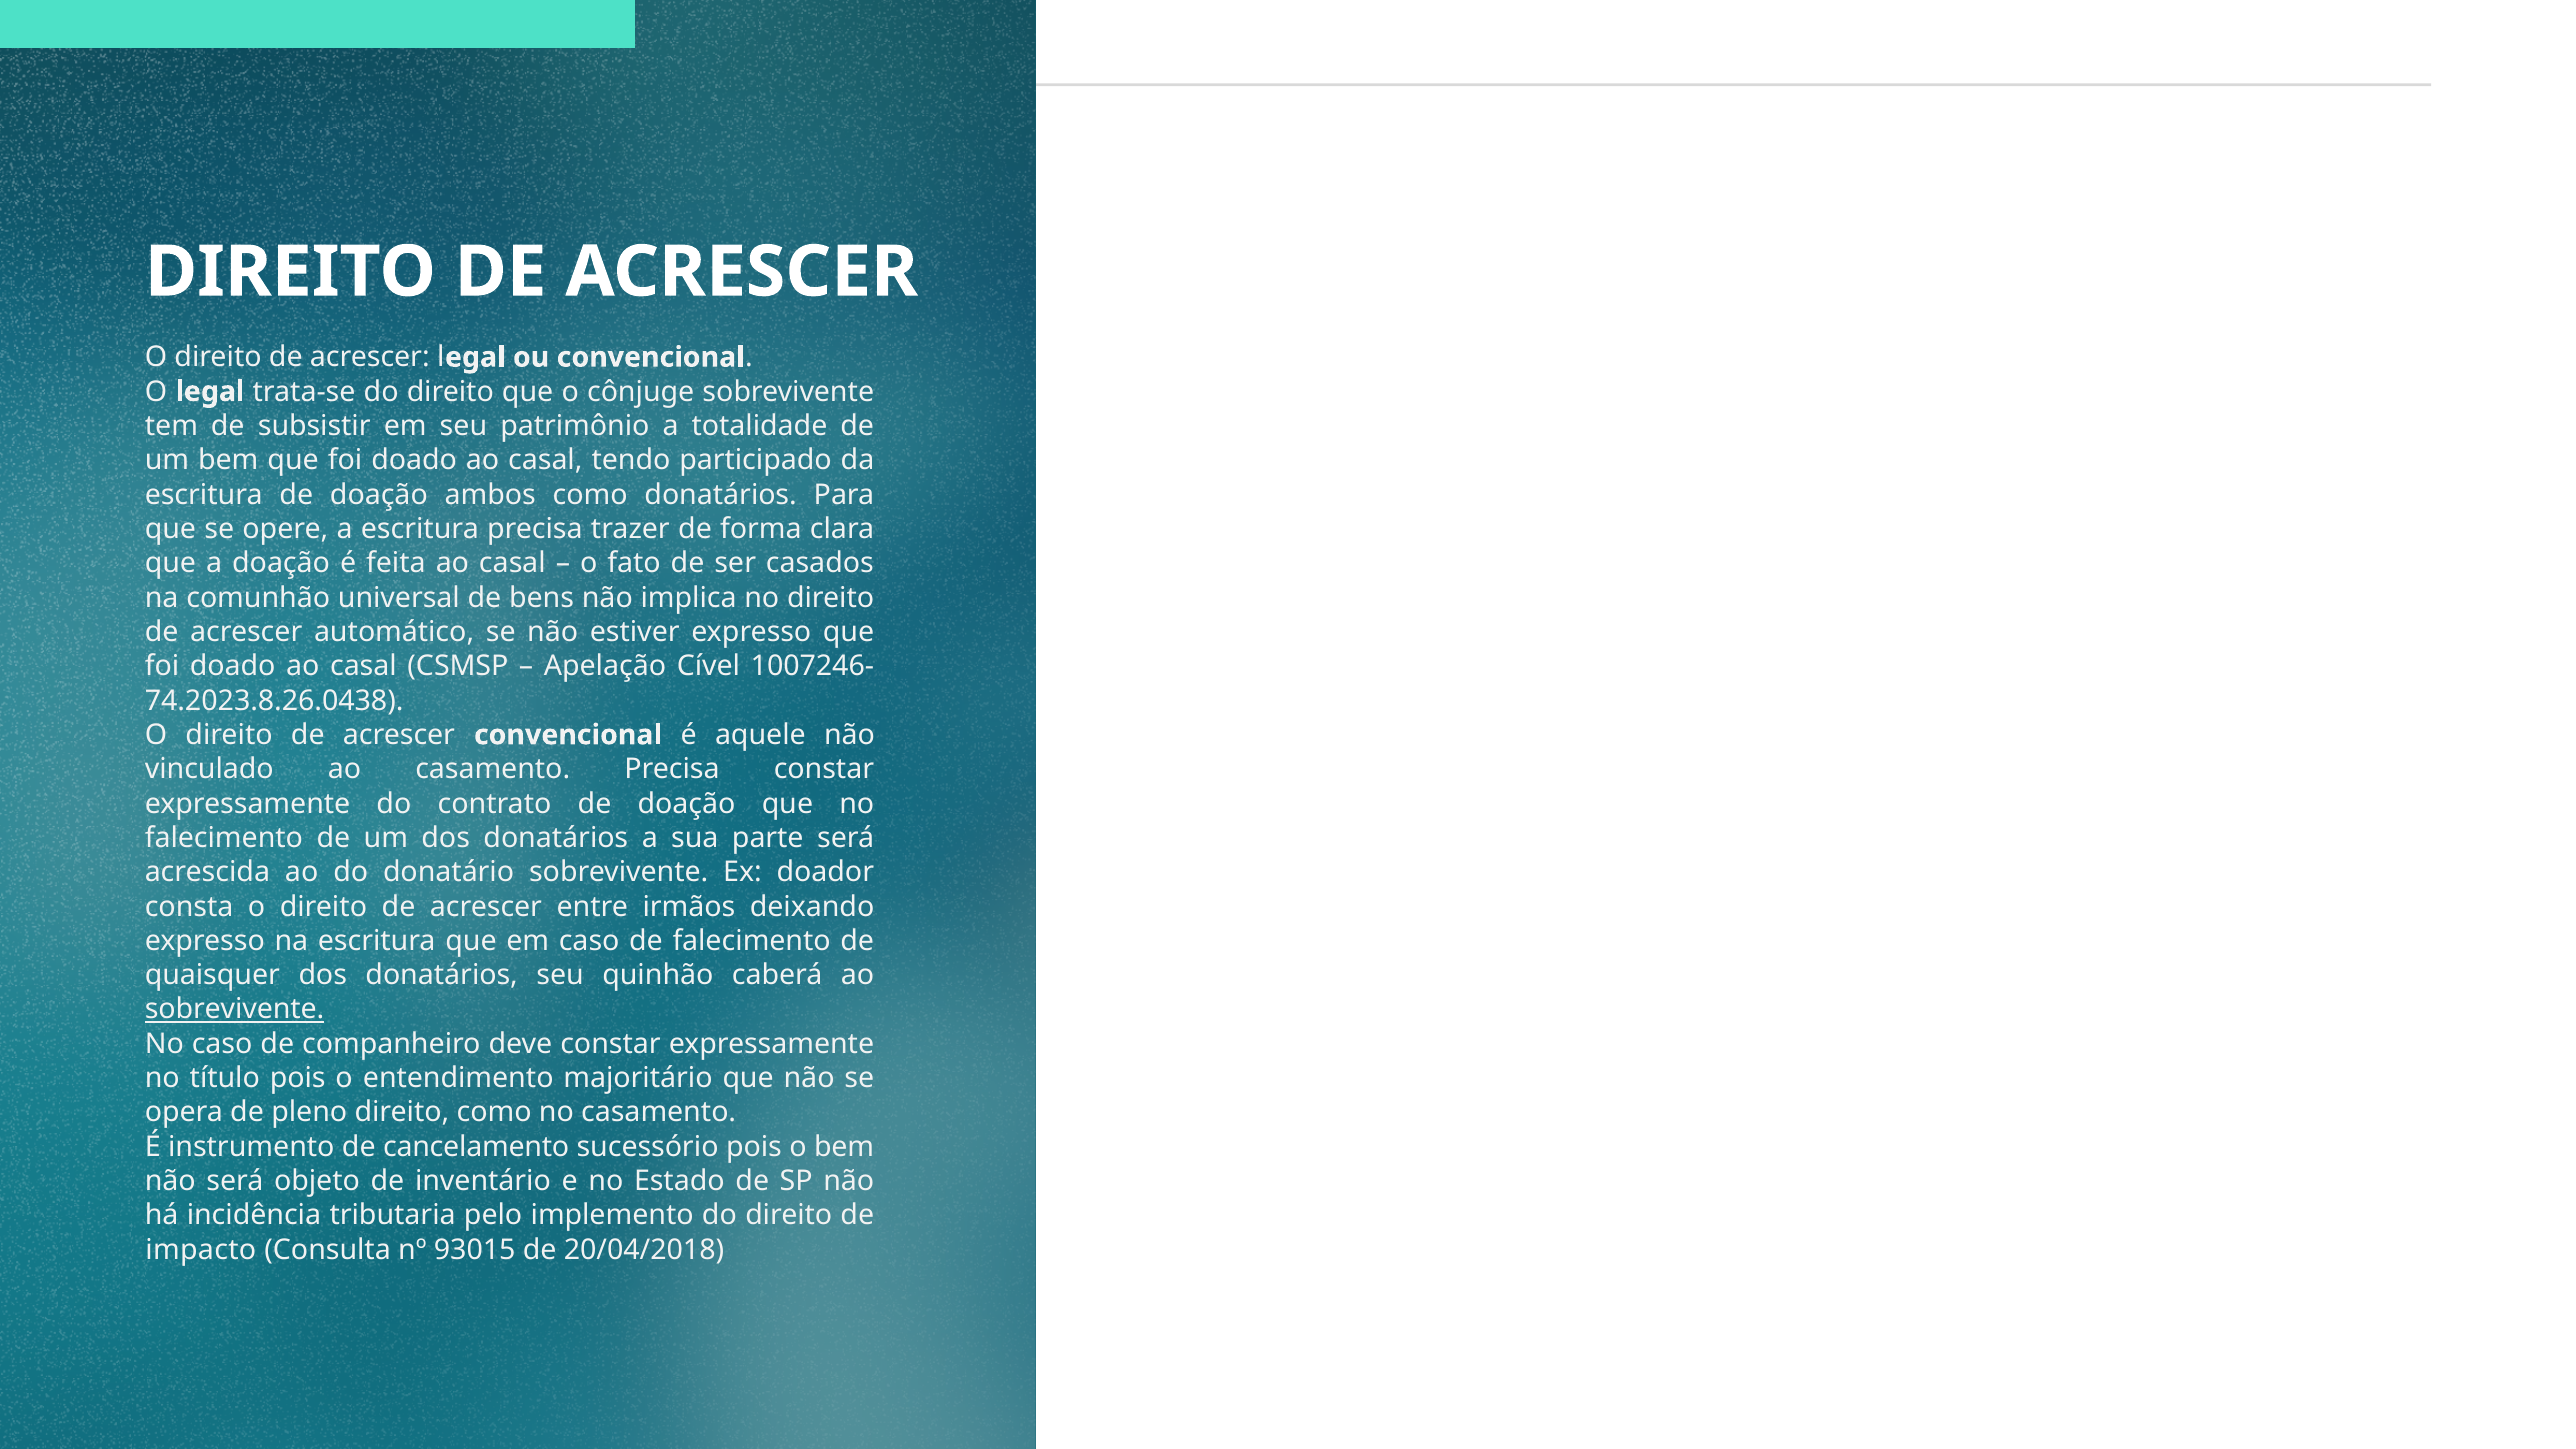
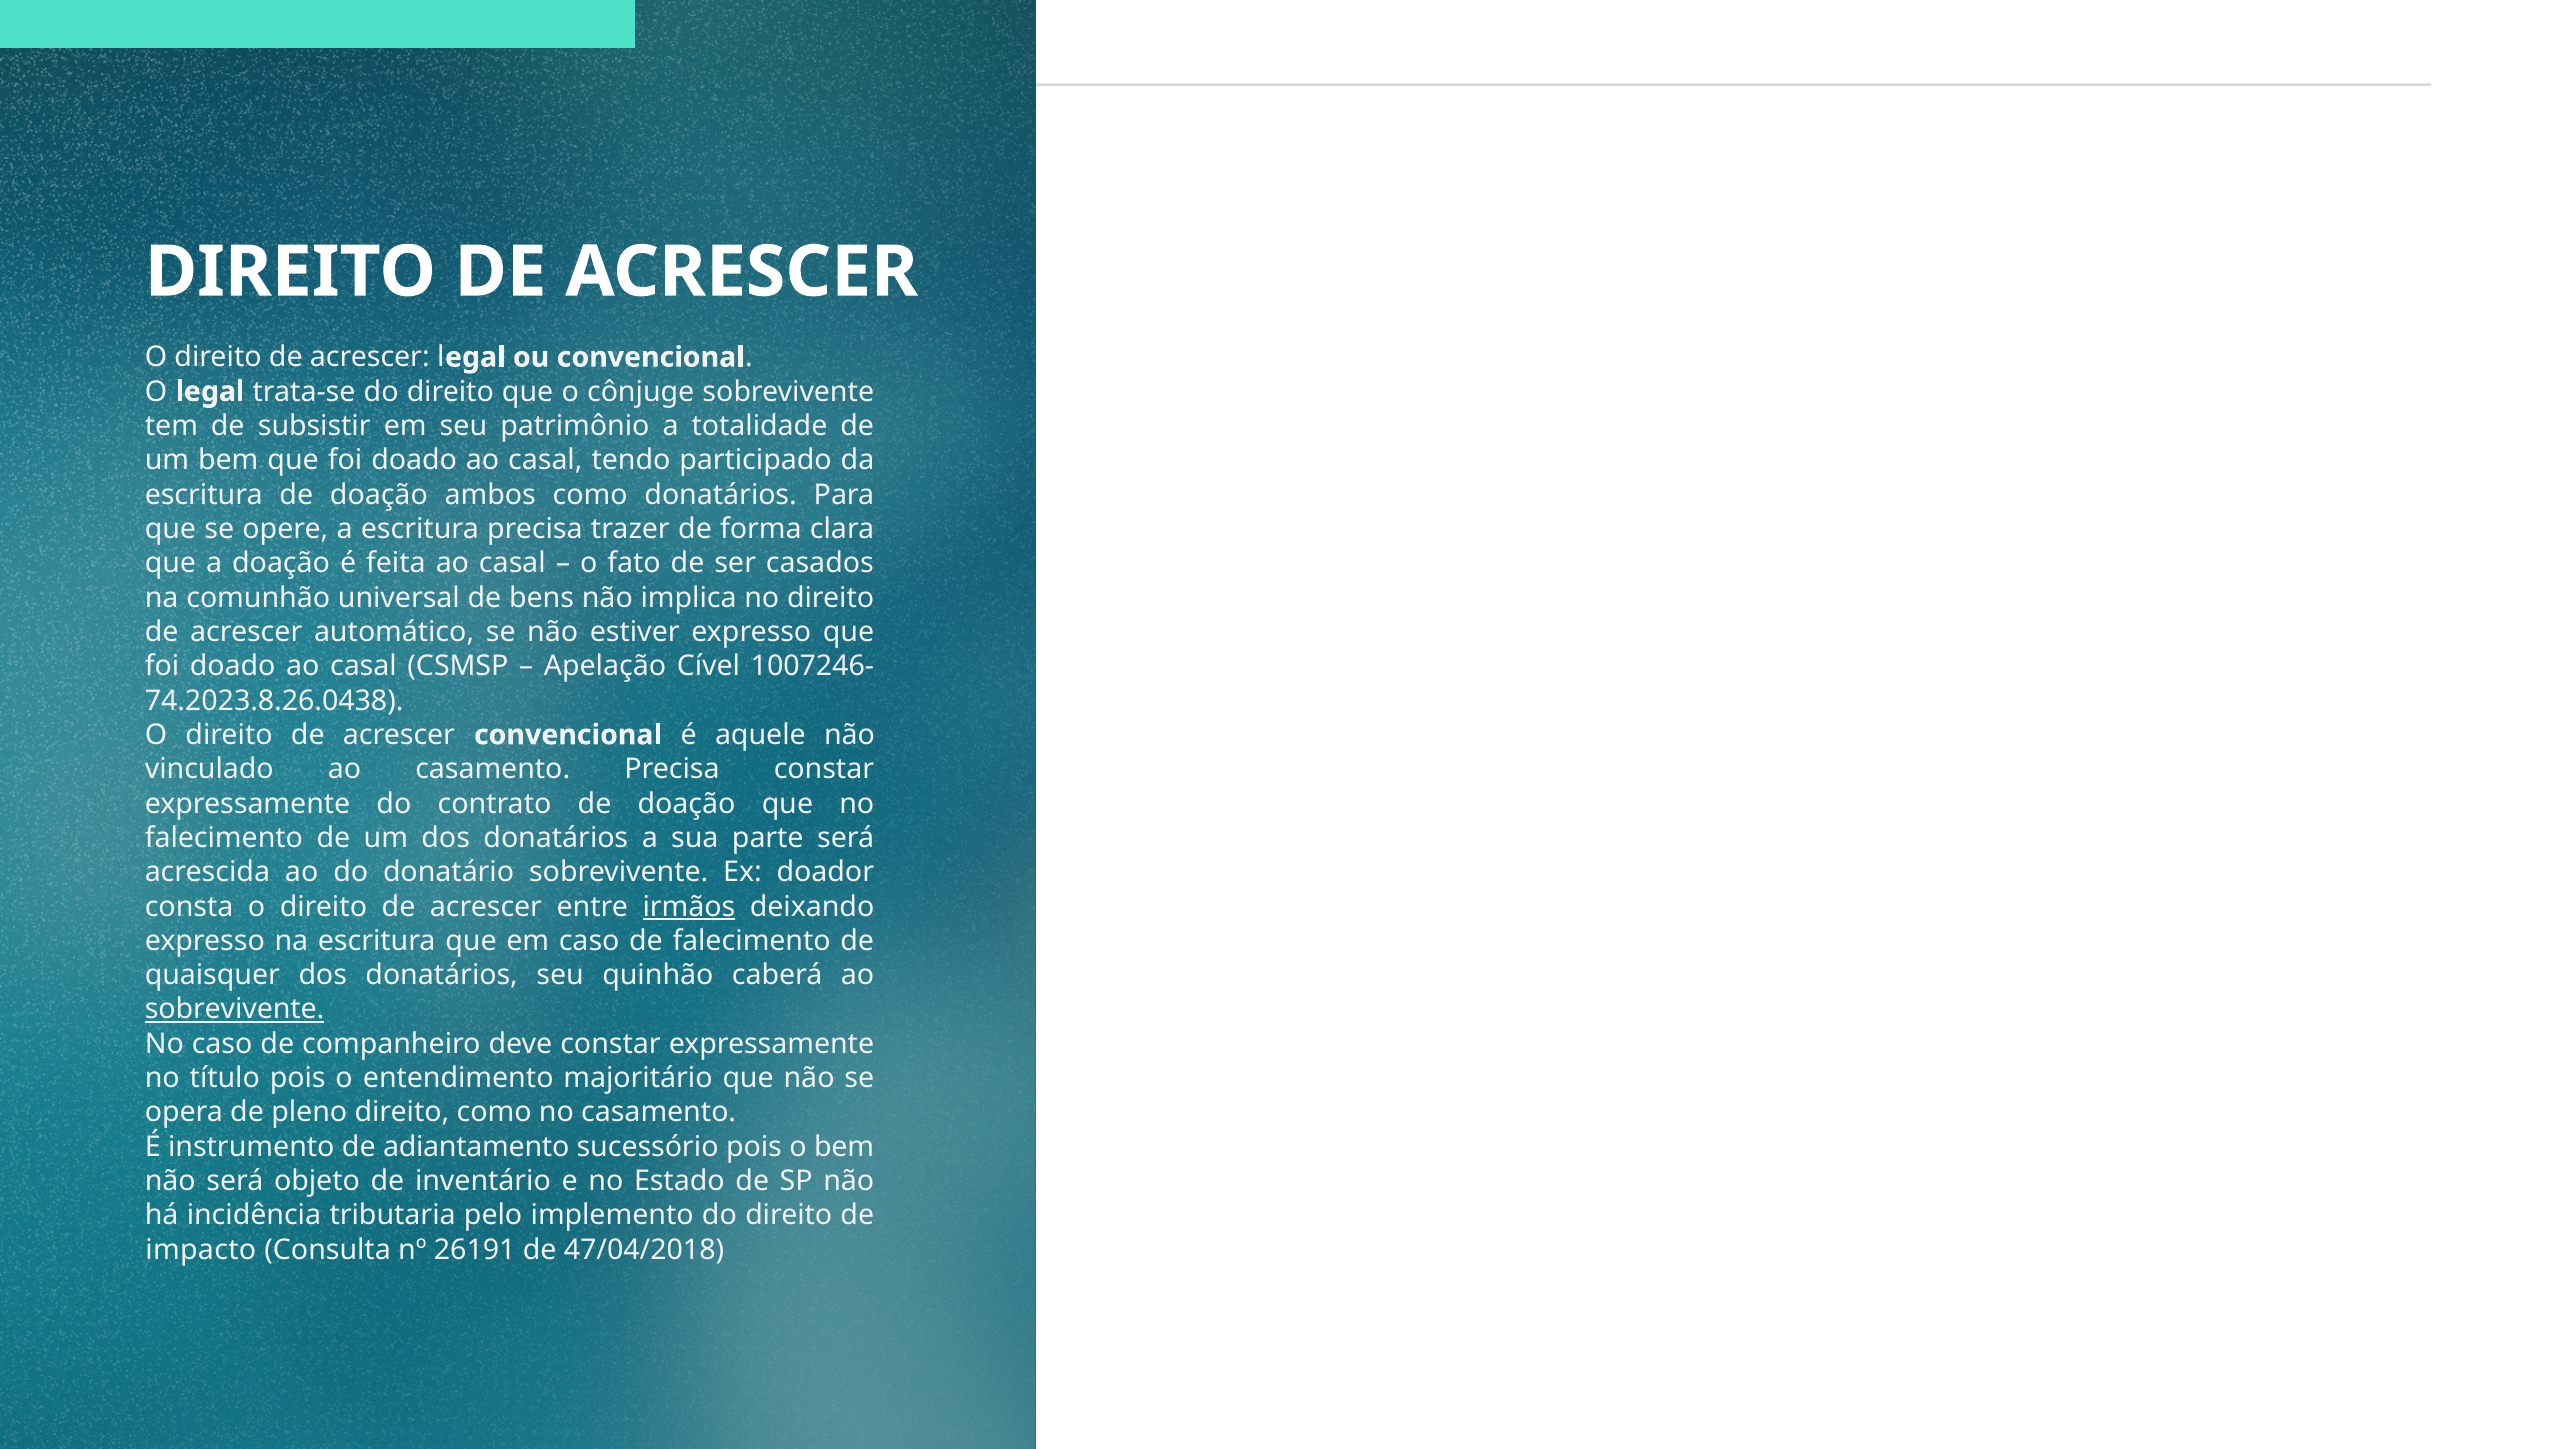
irmãos underline: none -> present
cancelamento: cancelamento -> adiantamento
93015: 93015 -> 26191
20/04/2018: 20/04/2018 -> 47/04/2018
